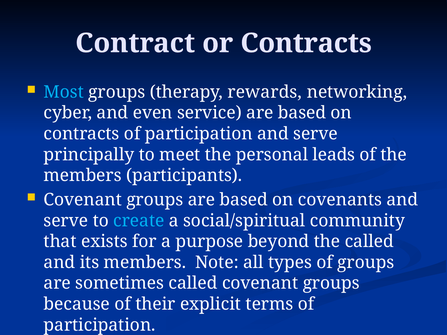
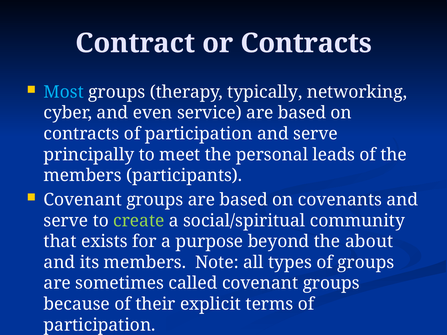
rewards: rewards -> typically
create colour: light blue -> light green
the called: called -> about
